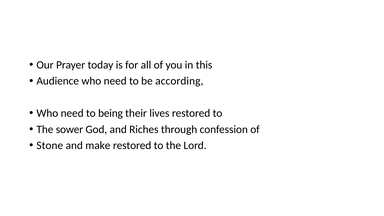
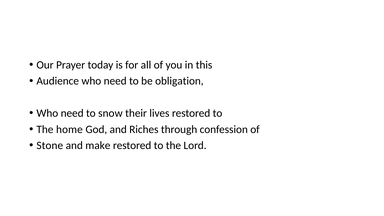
according: according -> obligation
being: being -> snow
sower: sower -> home
